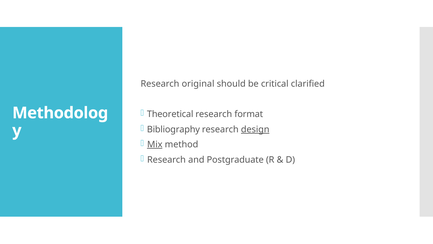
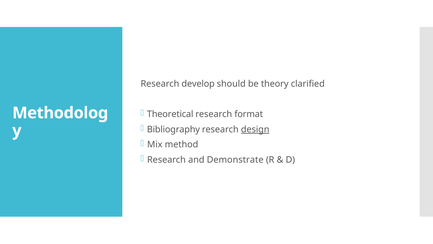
original: original -> develop
critical: critical -> theory
Mix underline: present -> none
Postgraduate: Postgraduate -> Demonstrate
